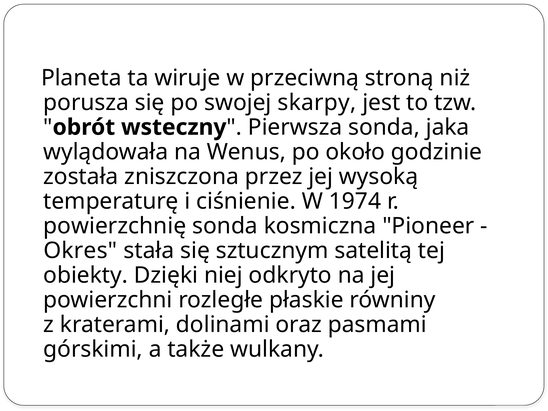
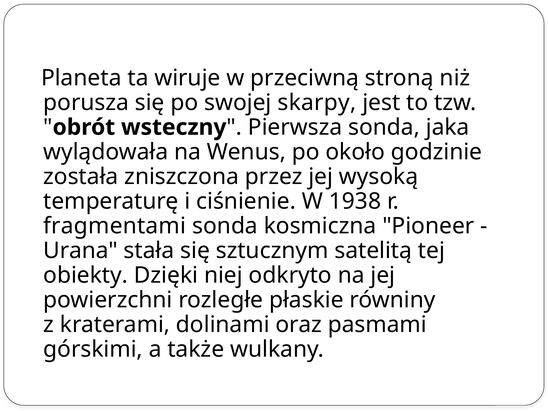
1974: 1974 -> 1938
powierzchnię: powierzchnię -> fragmentami
Okres: Okres -> Urana
